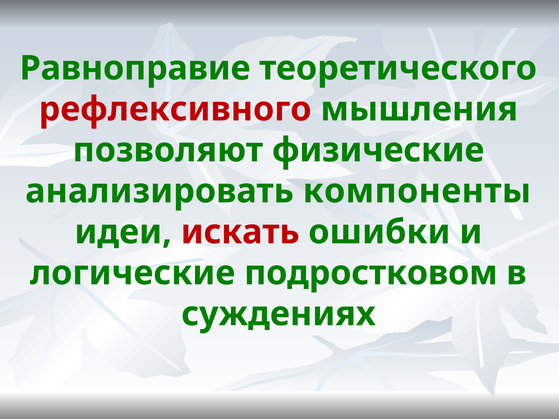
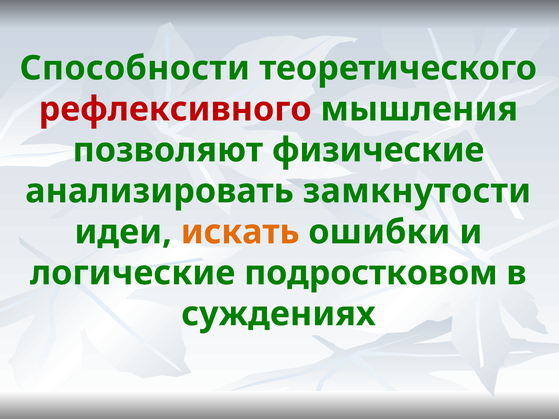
Равноправие: Равноправие -> Способности
компоненты: компоненты -> замкнутости
искать colour: red -> orange
